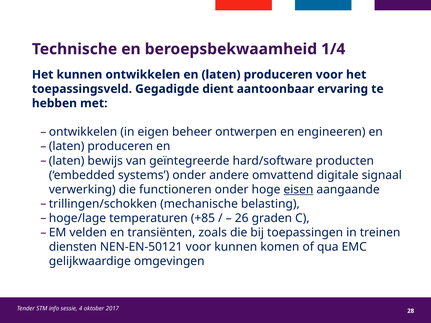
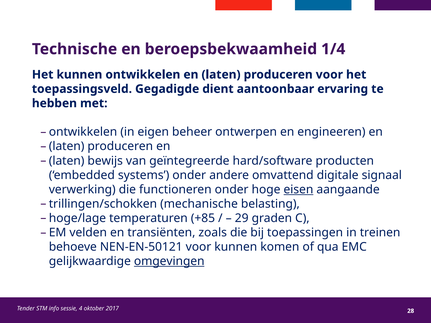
26: 26 -> 29
diensten: diensten -> behoeve
omgevingen underline: none -> present
